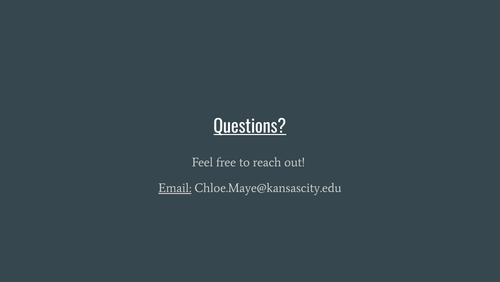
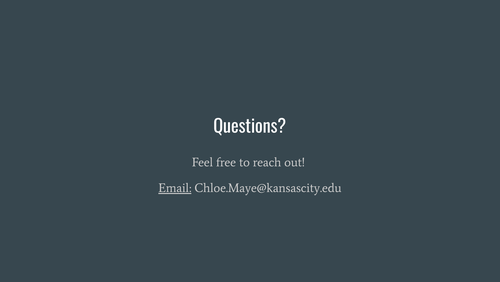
Questions underline: present -> none
